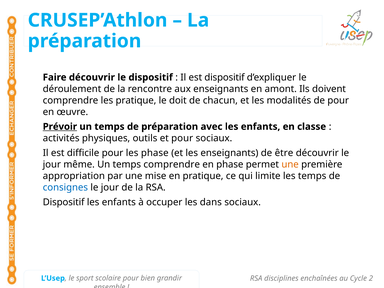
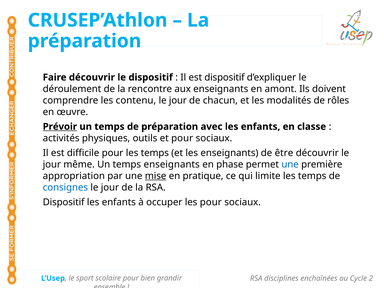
les pratique: pratique -> contenu
doit at (178, 100): doit -> jour
de pour: pour -> rôles
pour les phase: phase -> temps
temps comprendre: comprendre -> enseignants
une at (290, 164) colour: orange -> blue
mise underline: none -> present
les dans: dans -> pour
